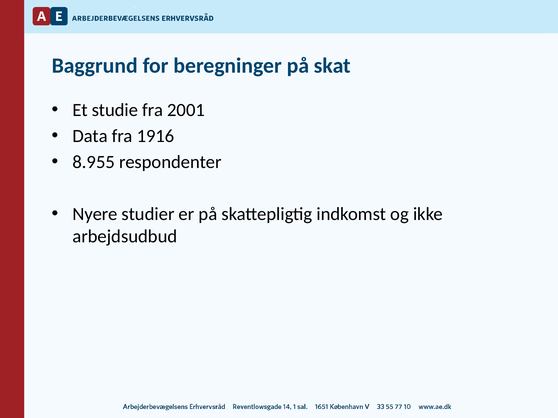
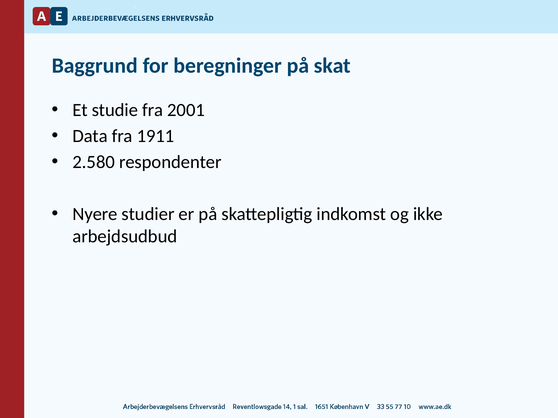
1916: 1916 -> 1911
8.955: 8.955 -> 2.580
